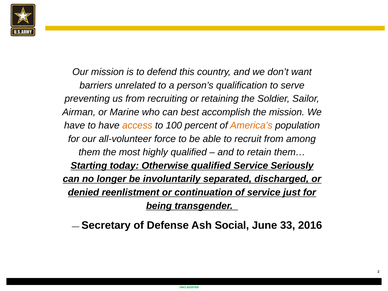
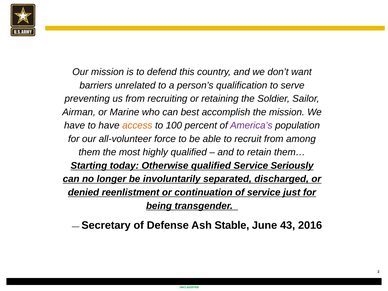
America’s colour: orange -> purple
Social: Social -> Stable
33: 33 -> 43
